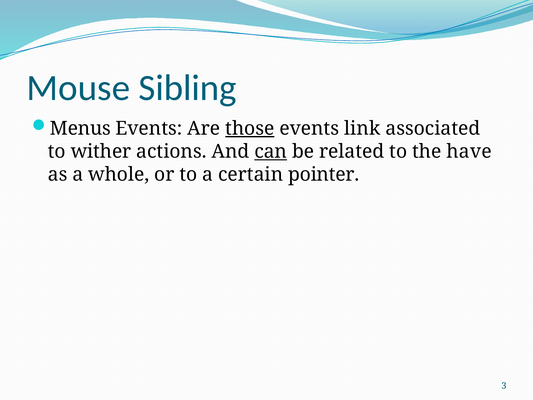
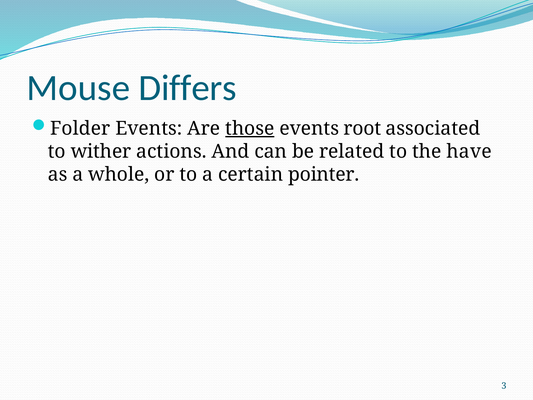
Sibling: Sibling -> Differs
Menus: Menus -> Folder
link: link -> root
can underline: present -> none
